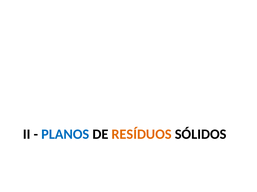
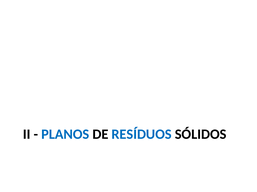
RESÍDUOS colour: orange -> blue
